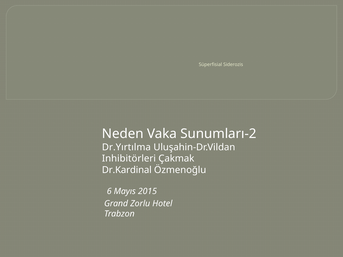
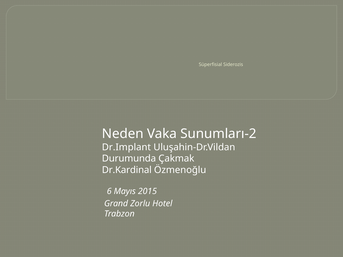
Dr.Yırtılma: Dr.Yırtılma -> Dr.Implant
Inhibitörleri: Inhibitörleri -> Durumunda
